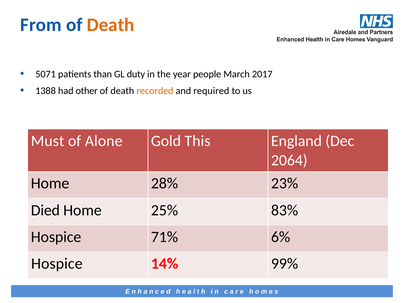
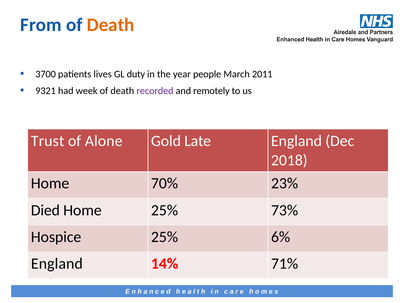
5071: 5071 -> 3700
than: than -> lives
2017: 2017 -> 2011
1388: 1388 -> 9321
other: other -> week
recorded colour: orange -> purple
required: required -> remotely
Must: Must -> Trust
This: This -> Late
2064: 2064 -> 2018
28%: 28% -> 70%
83%: 83% -> 73%
Hospice 71%: 71% -> 25%
Hospice at (57, 264): Hospice -> England
99%: 99% -> 71%
